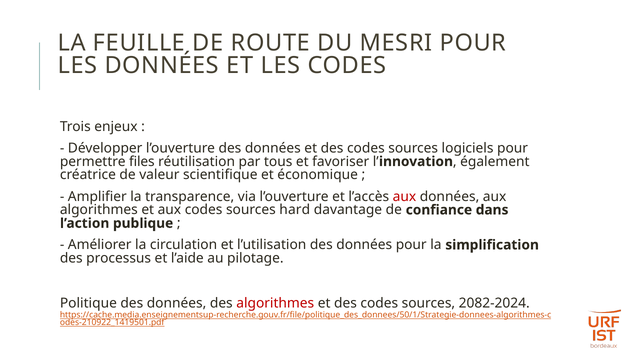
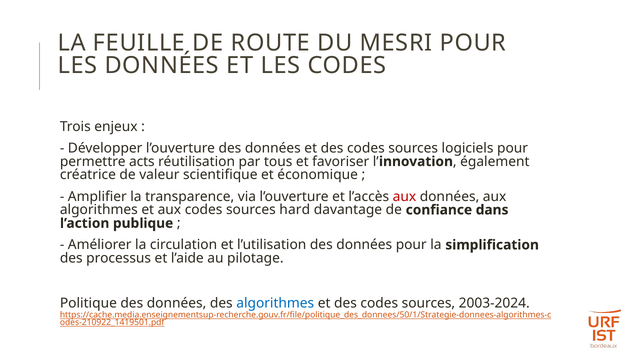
files: files -> acts
algorithmes at (275, 303) colour: red -> blue
2082-2024: 2082-2024 -> 2003-2024
